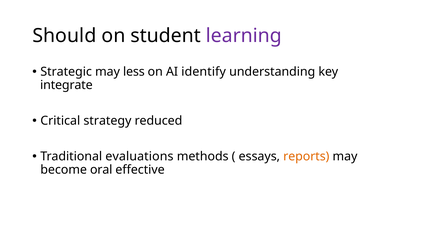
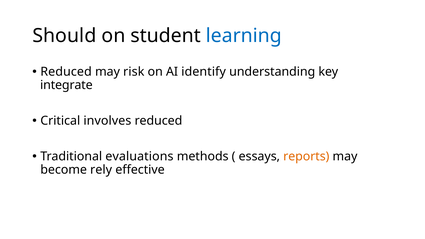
learning colour: purple -> blue
Strategic at (66, 72): Strategic -> Reduced
less: less -> risk
strategy: strategy -> involves
oral: oral -> rely
